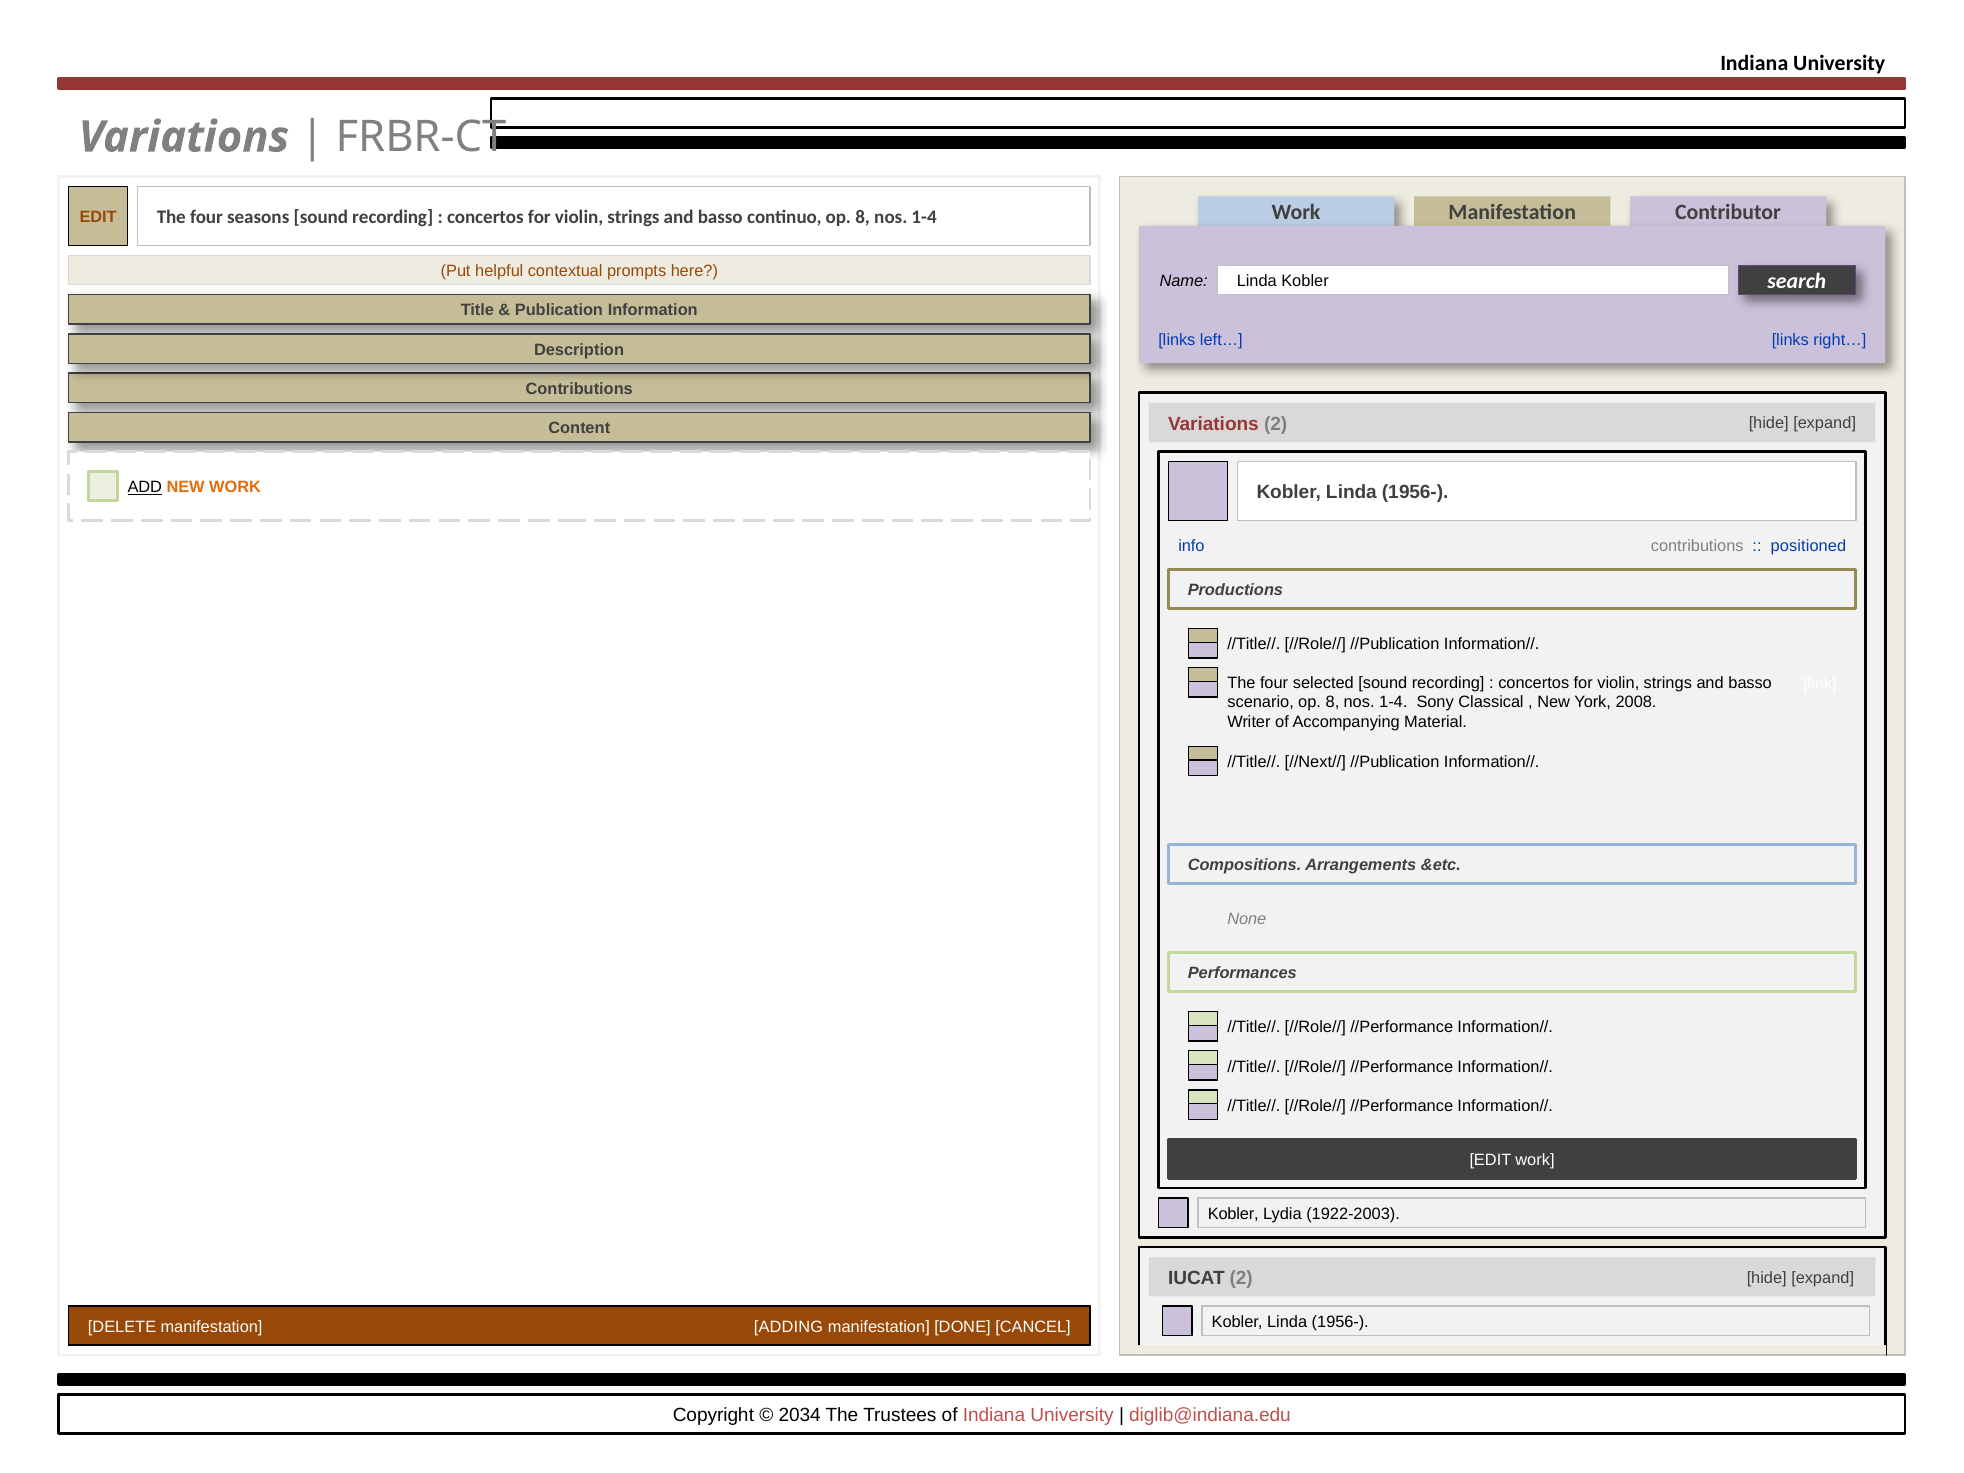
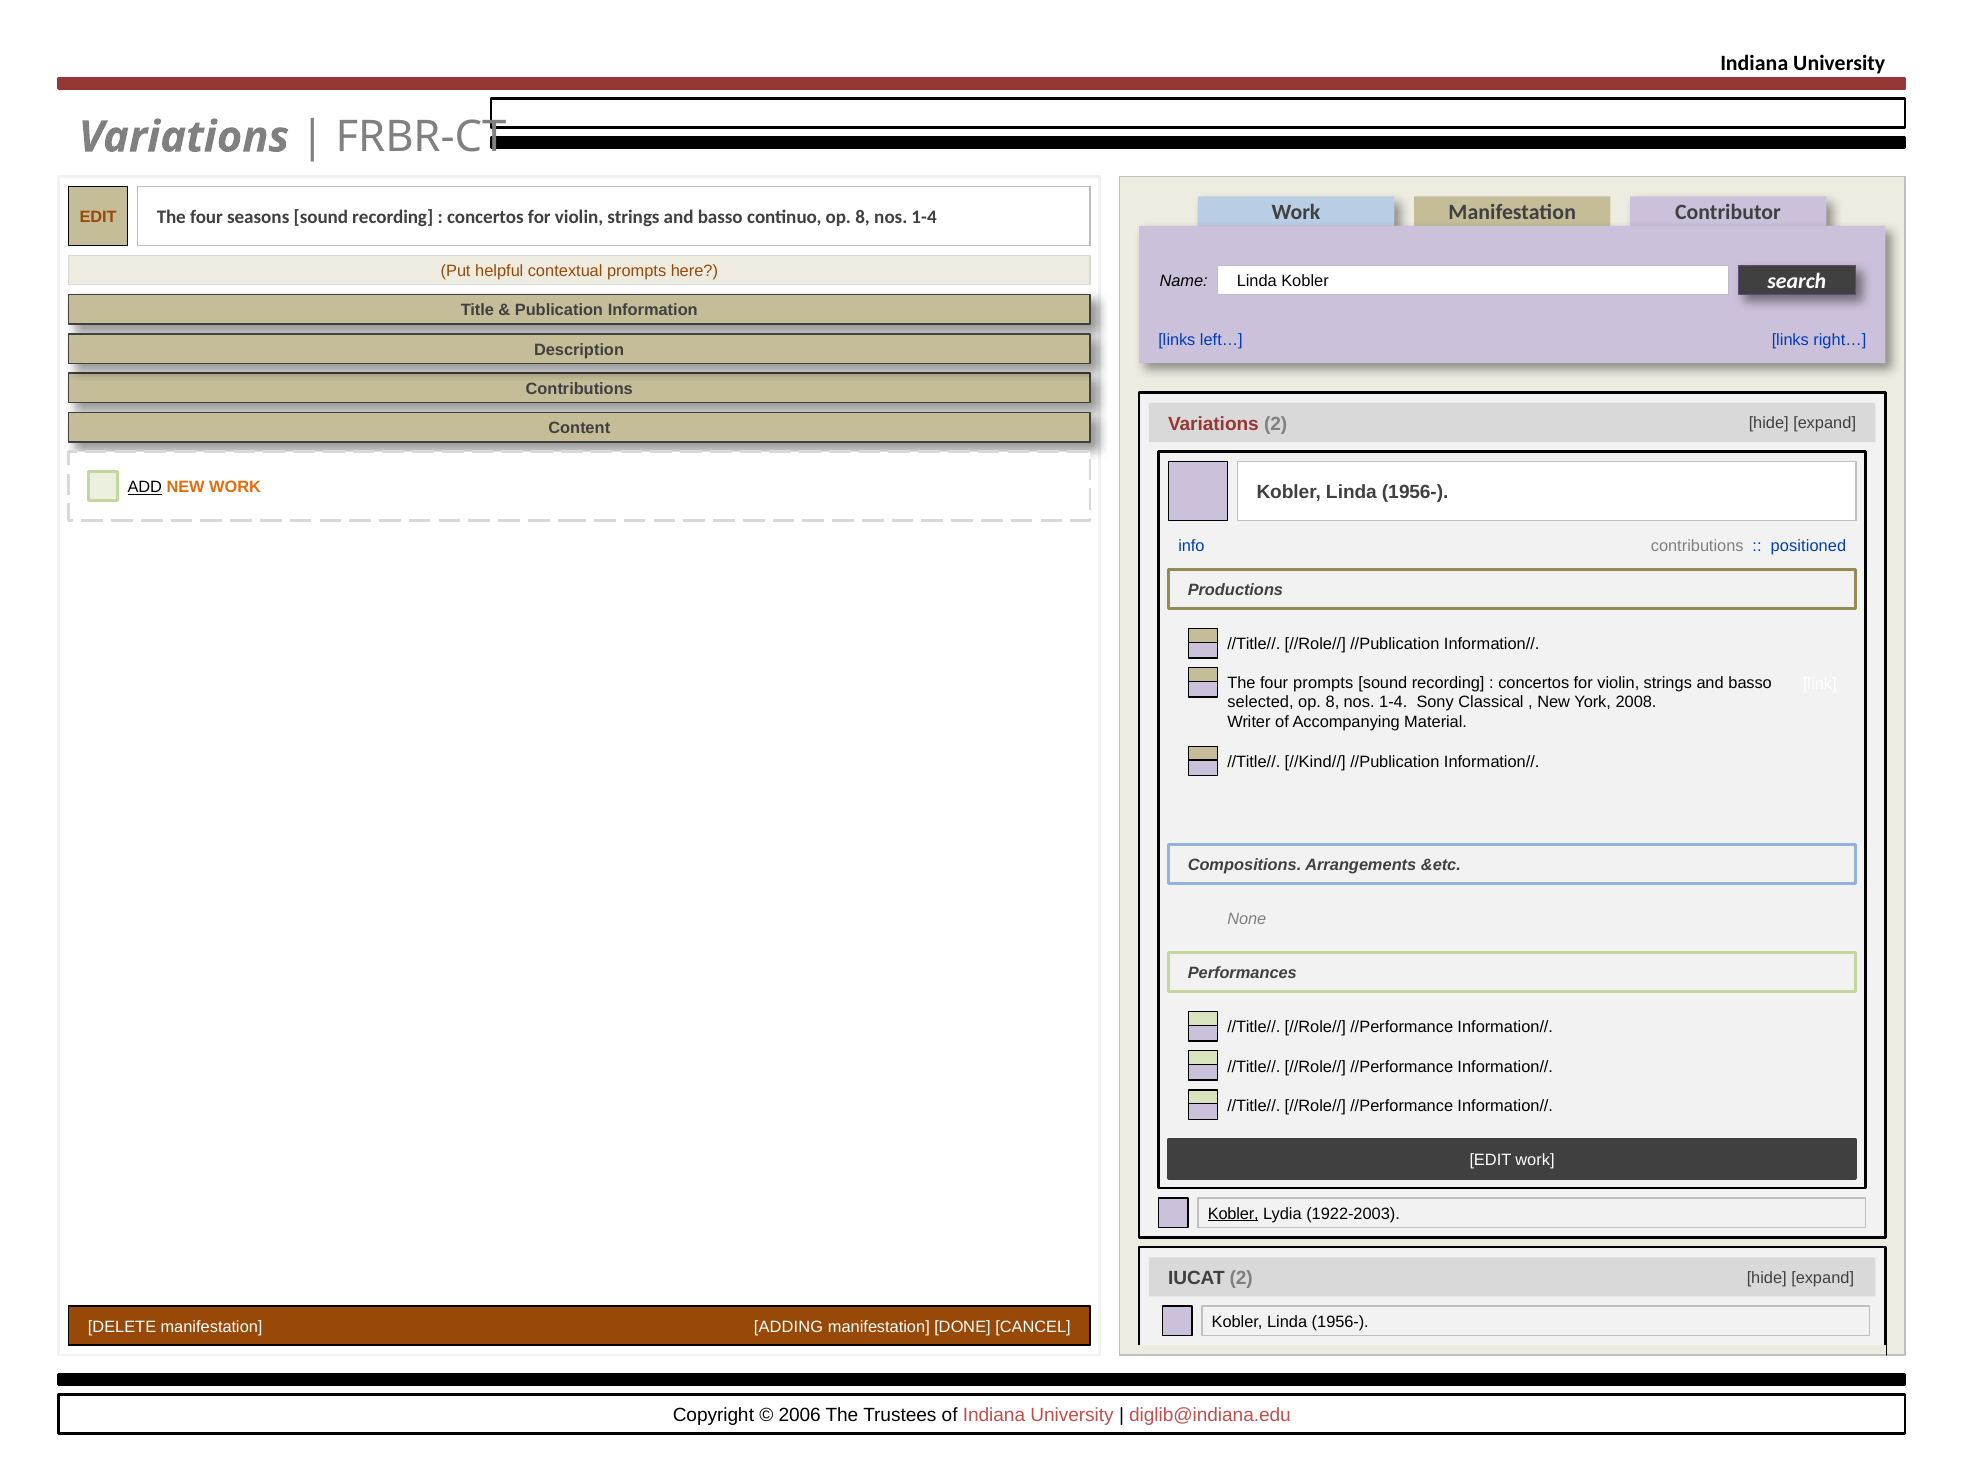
four selected: selected -> prompts
scenario: scenario -> selected
//Next//: //Next// -> //Kind//
Kobler at (1233, 1214) underline: none -> present
2034: 2034 -> 2006
